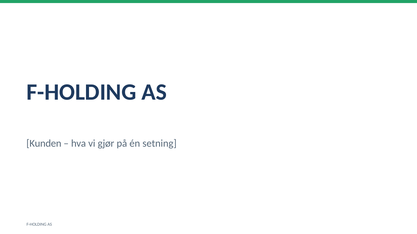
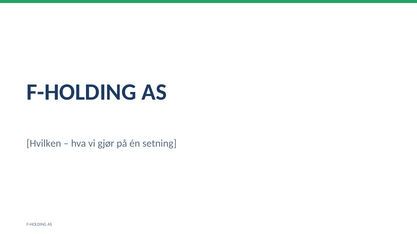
Kunden: Kunden -> Hvilken
